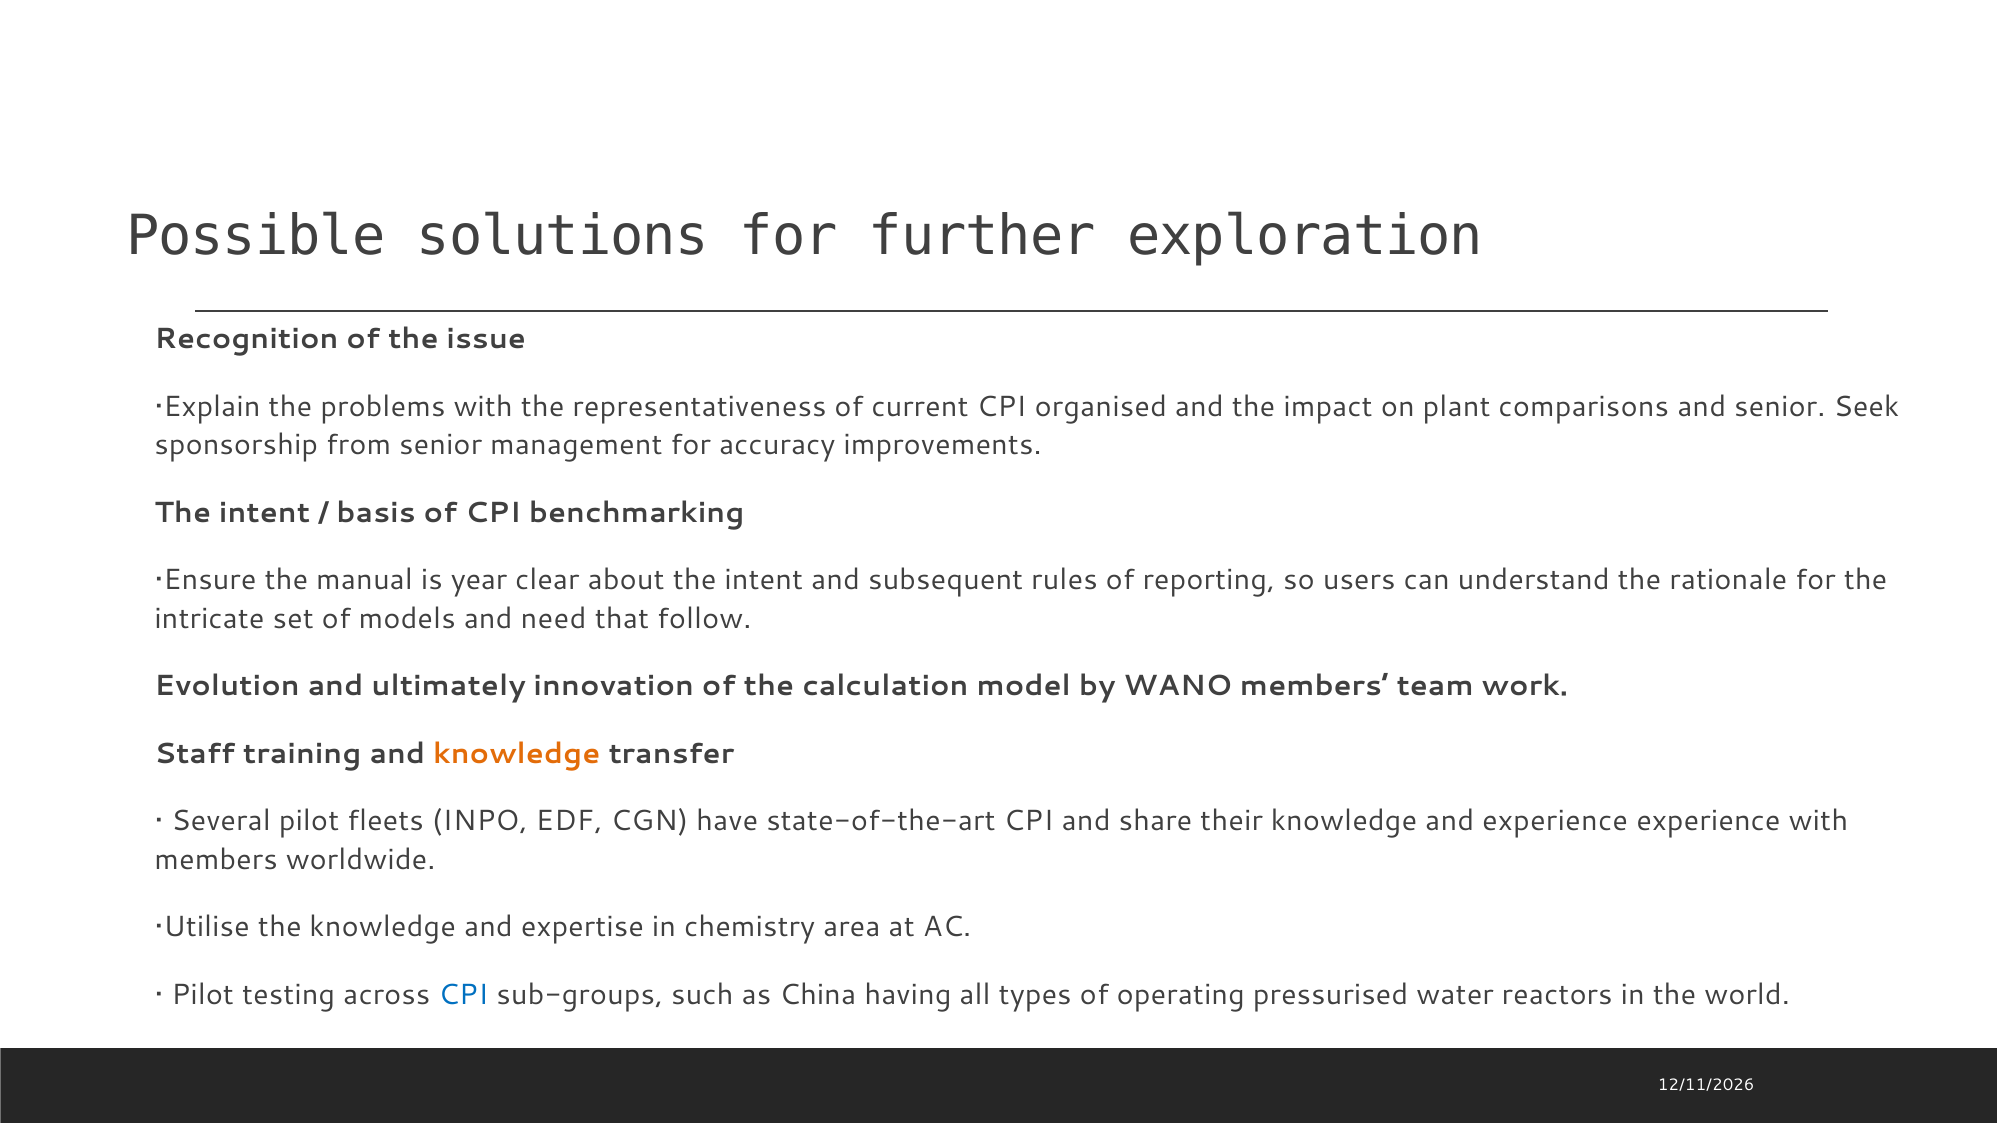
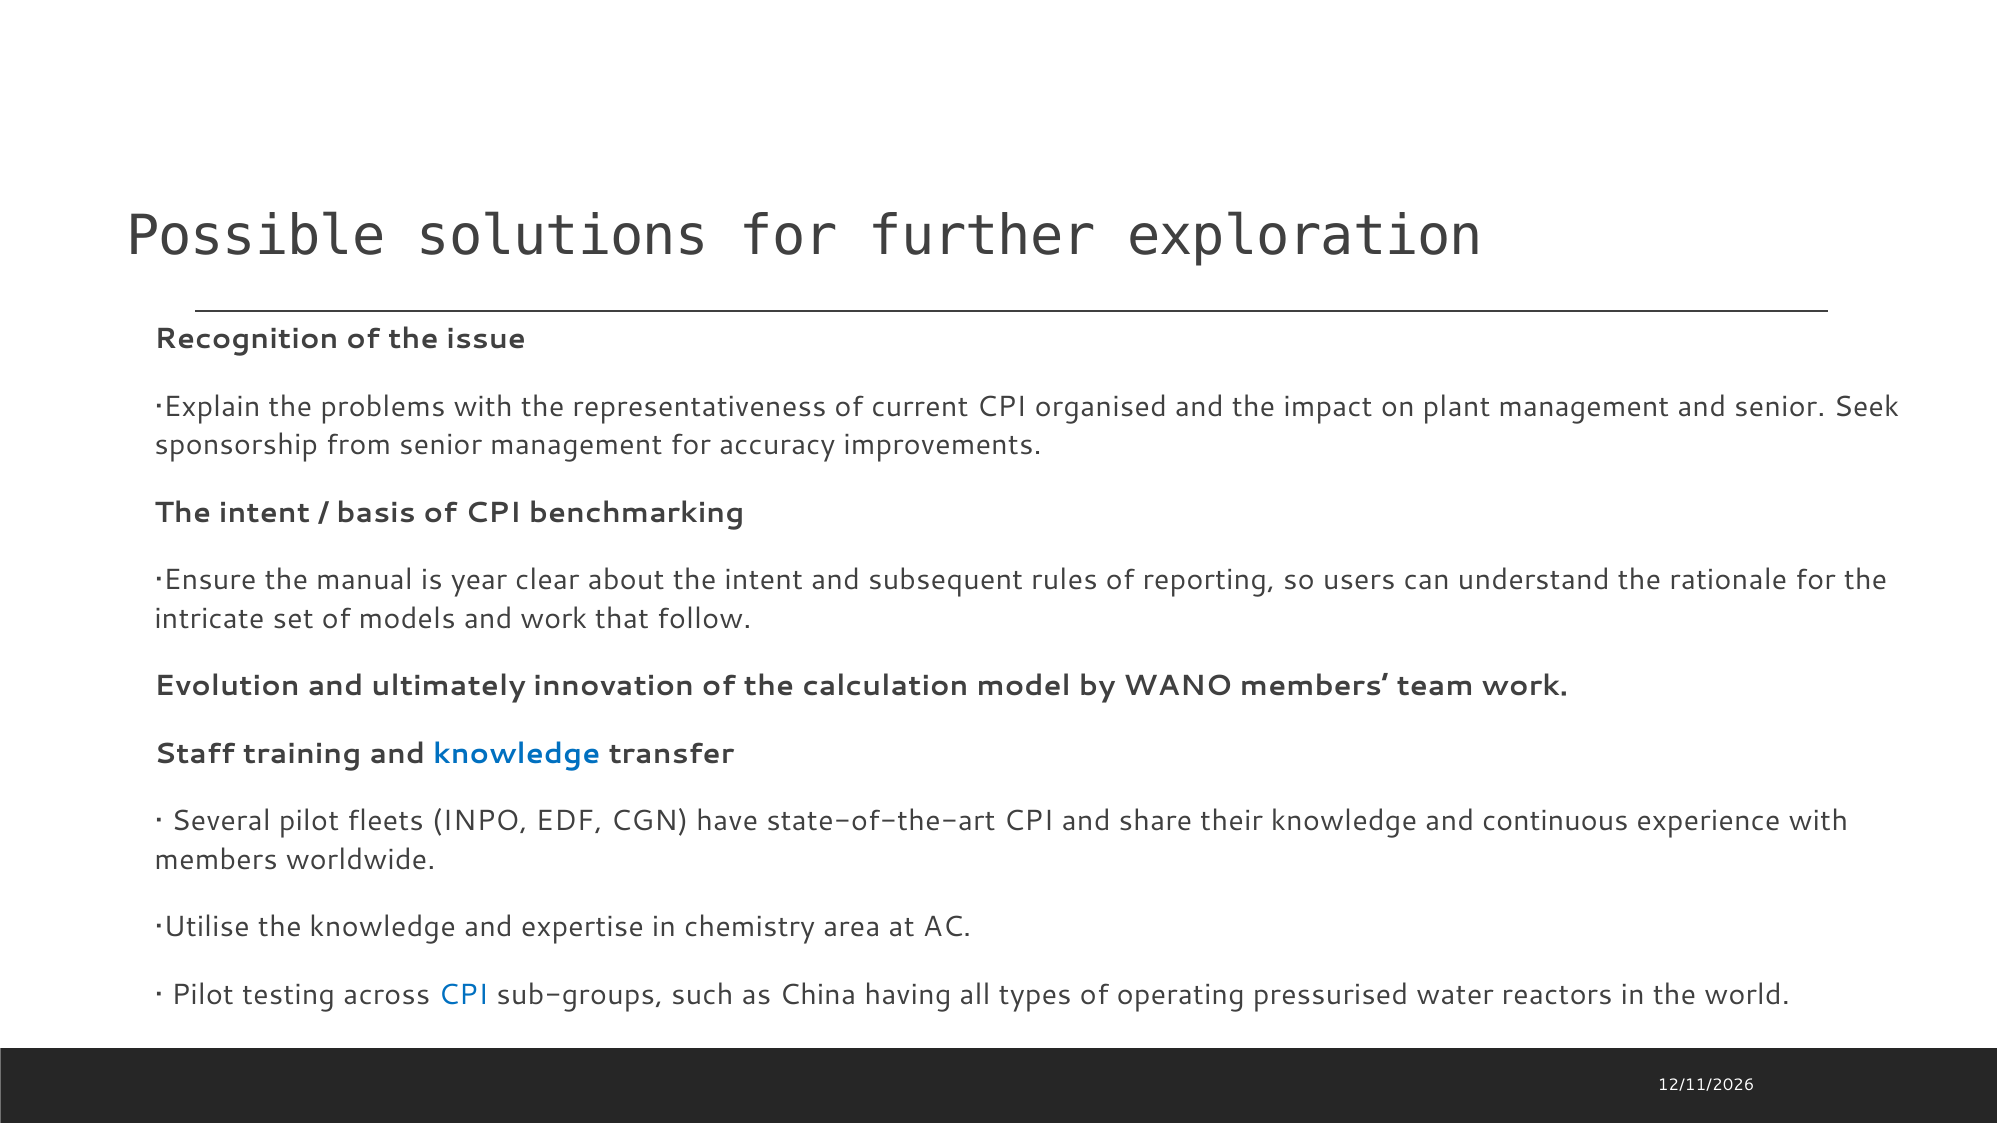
plant comparisons: comparisons -> management
and need: need -> work
knowledge at (517, 754) colour: orange -> blue
and experience: experience -> continuous
